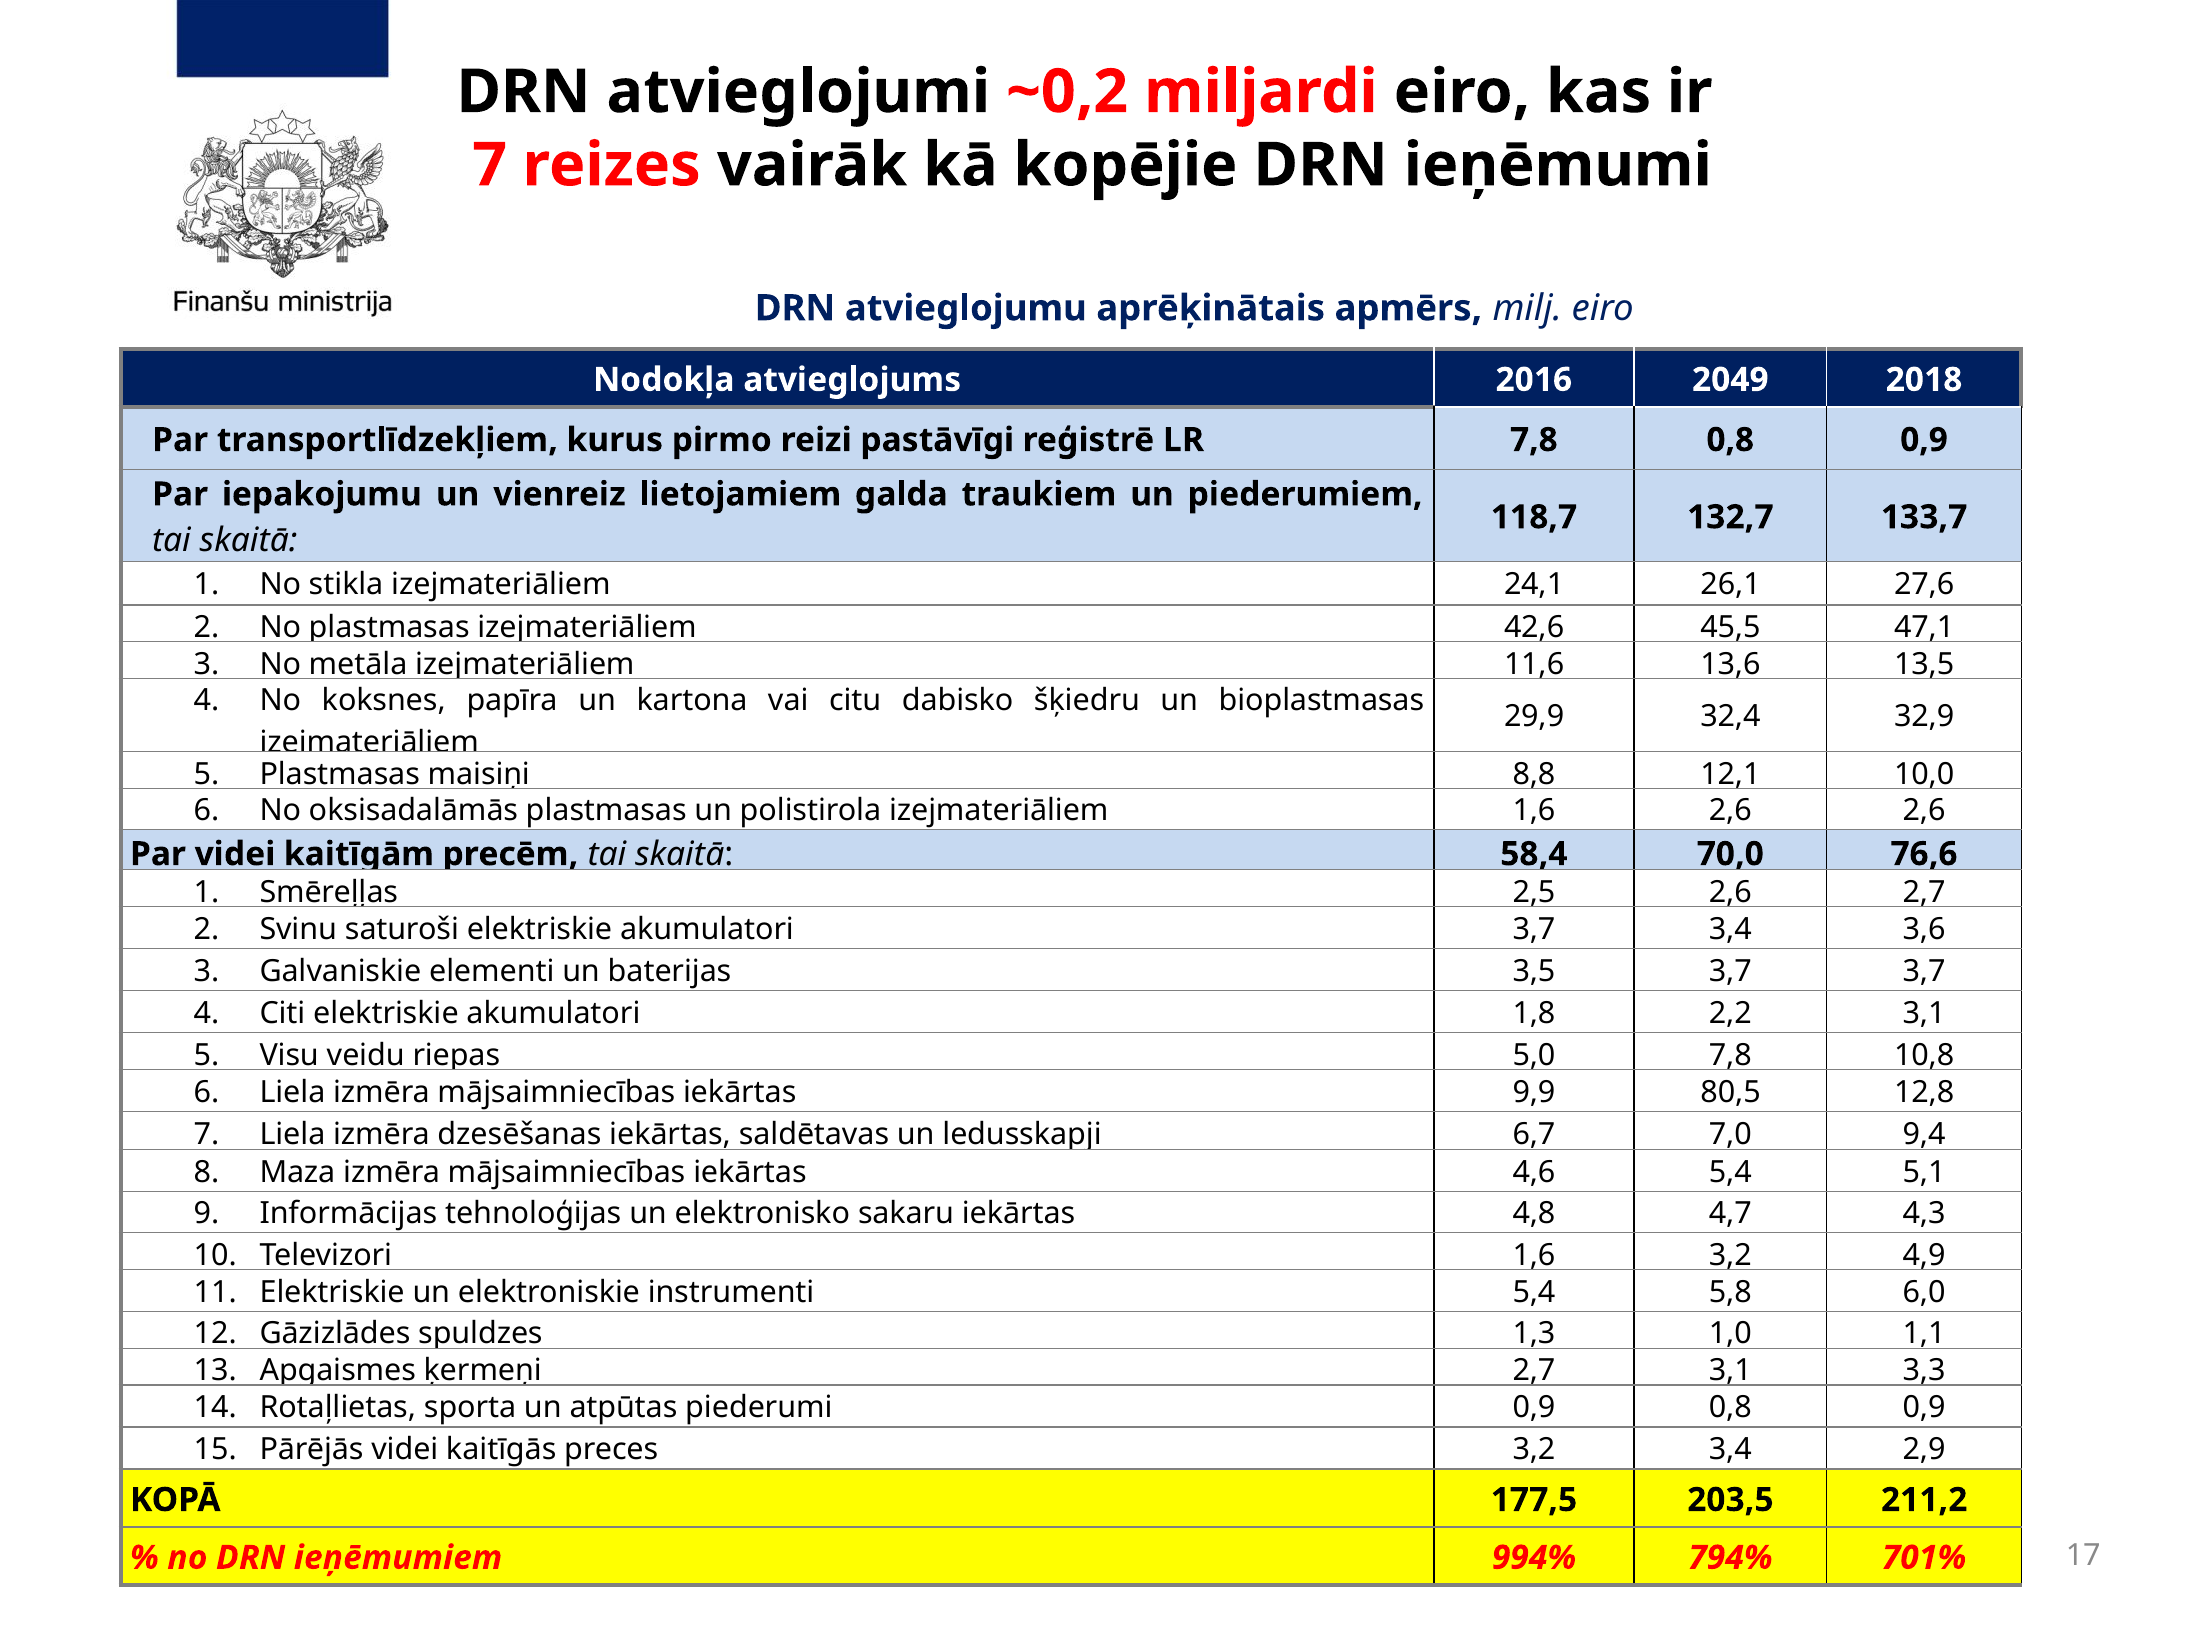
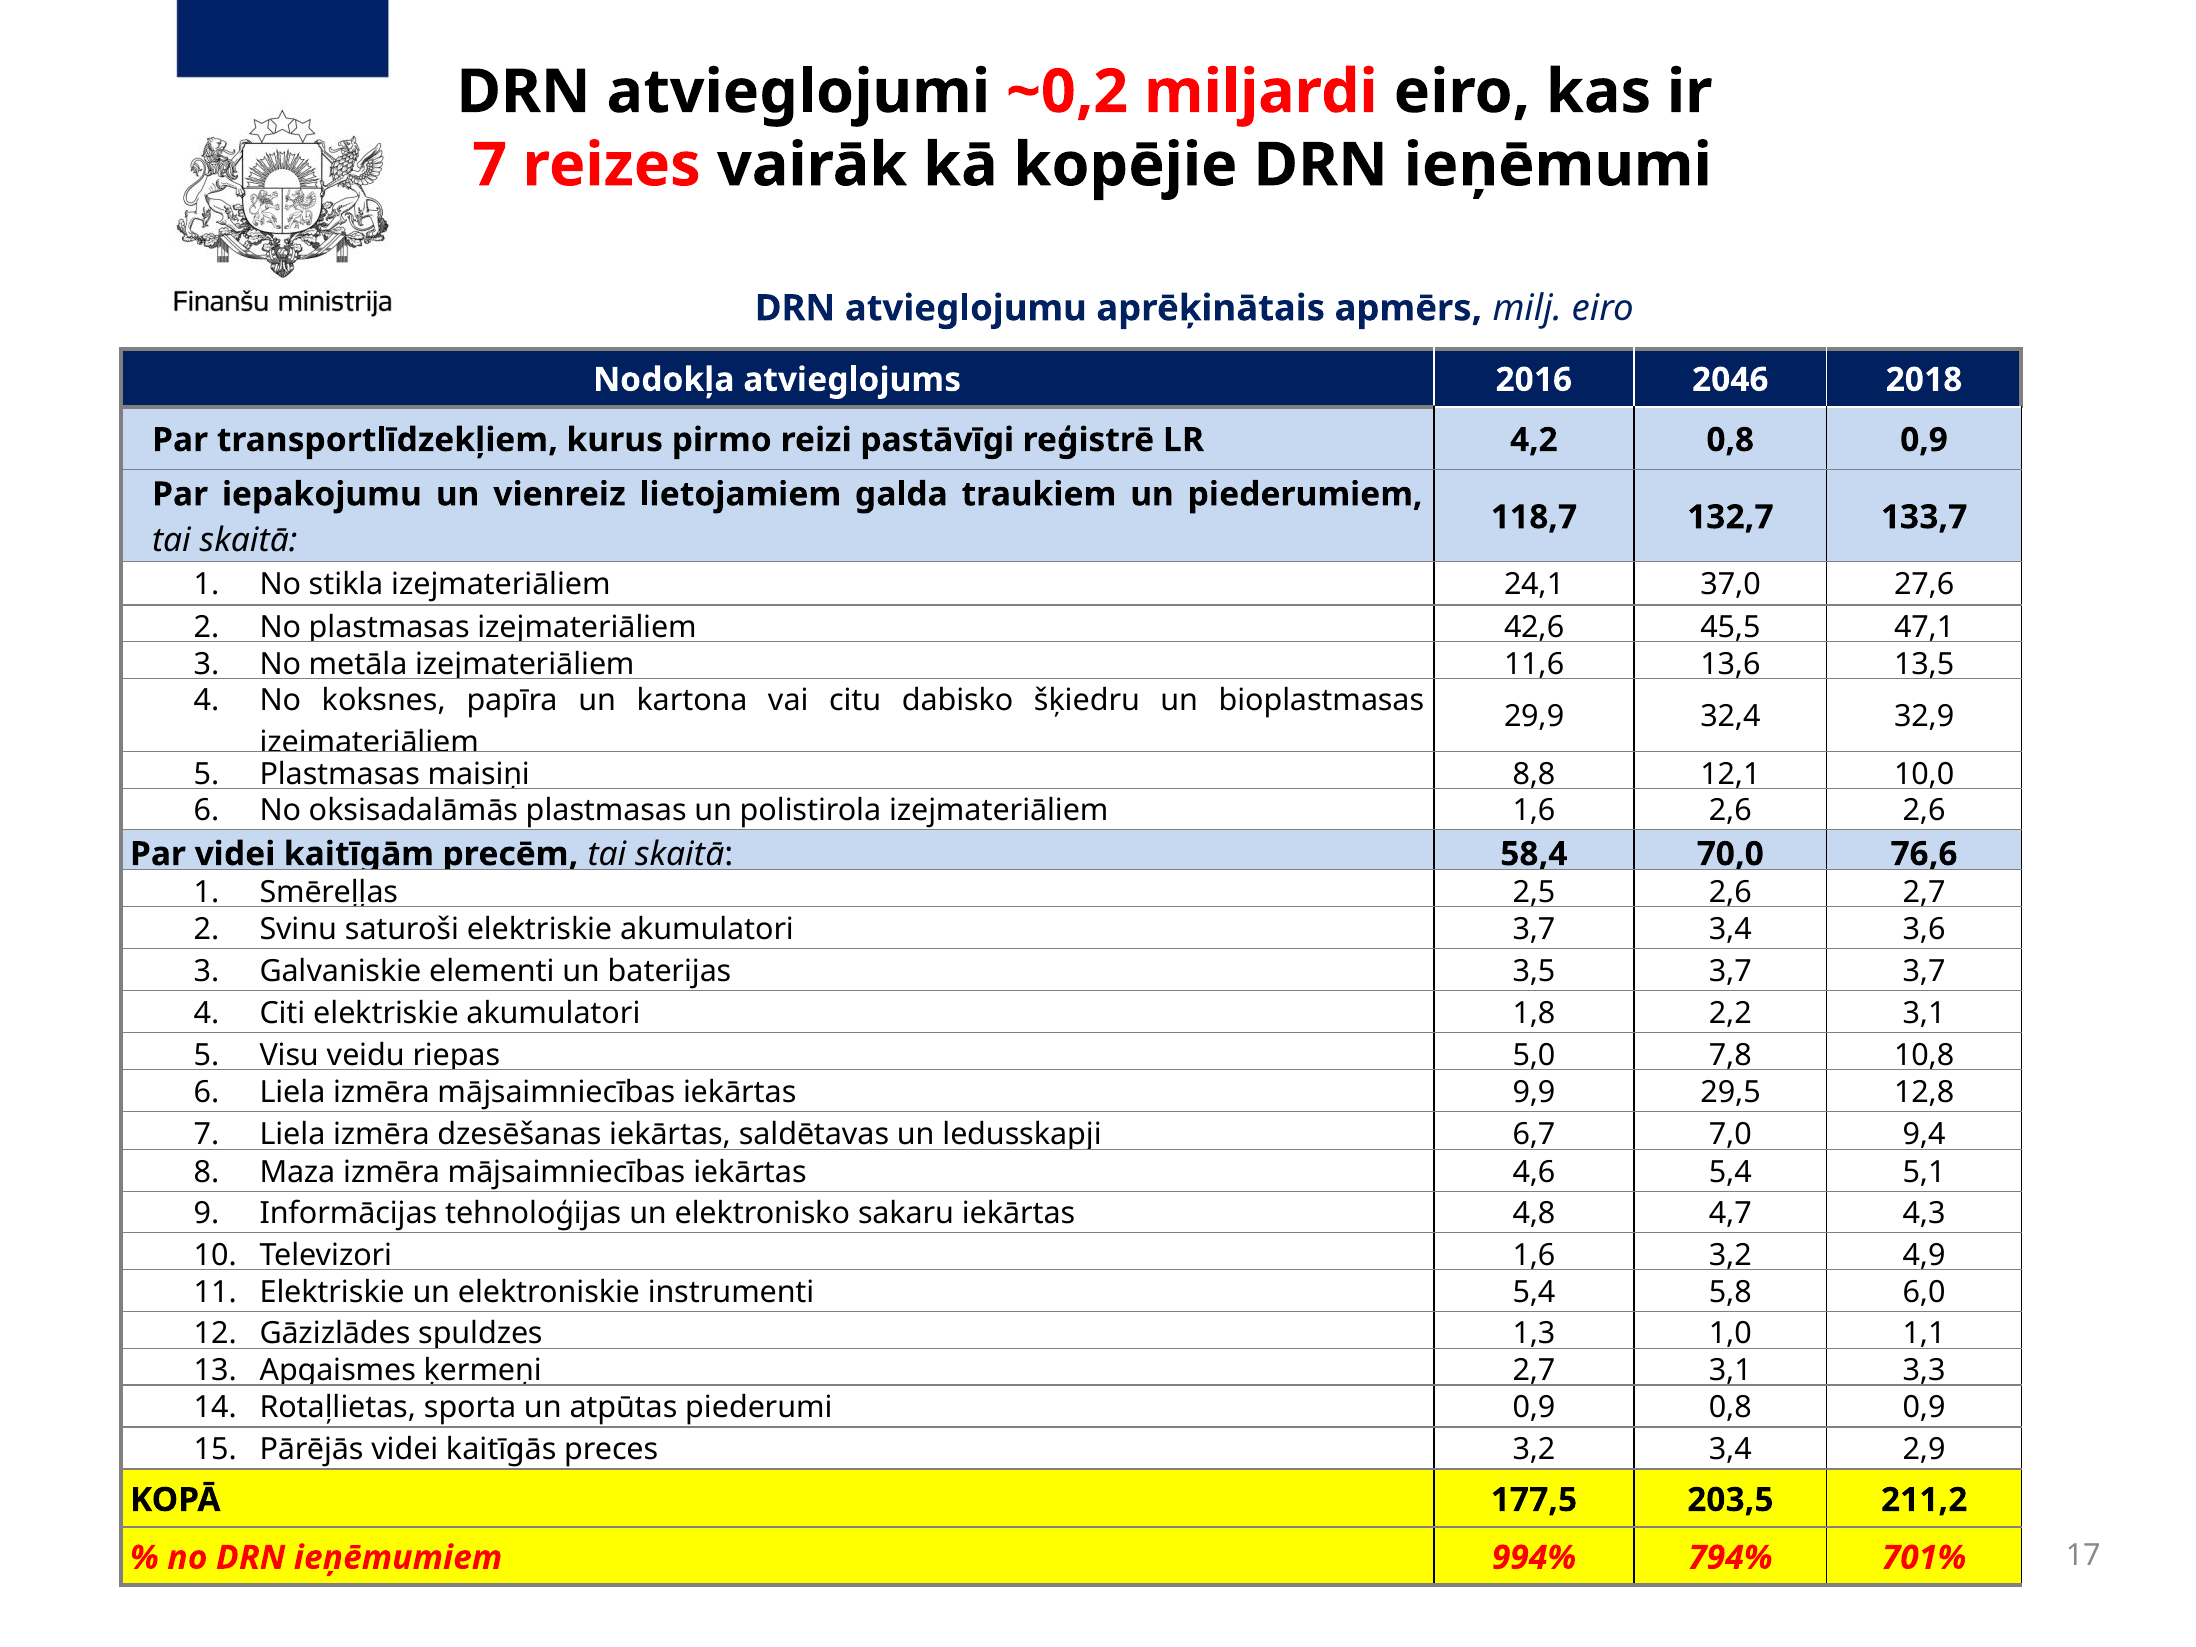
2049: 2049 -> 2046
LR 7,8: 7,8 -> 4,2
26,1: 26,1 -> 37,0
80,5: 80,5 -> 29,5
